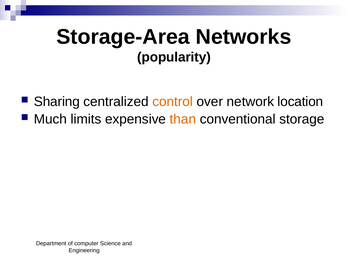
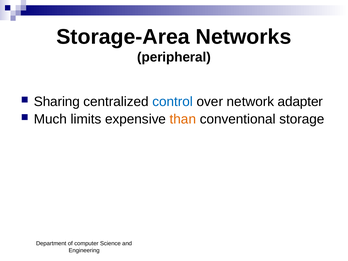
popularity: popularity -> peripheral
control colour: orange -> blue
location: location -> adapter
